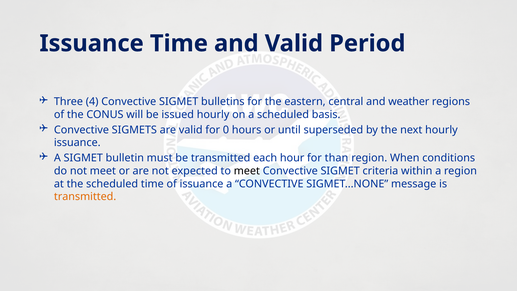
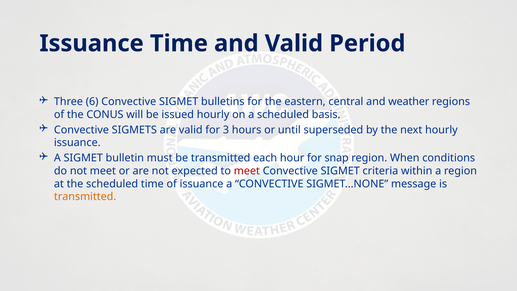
4: 4 -> 6
0: 0 -> 3
than: than -> snap
meet at (247, 171) colour: black -> red
